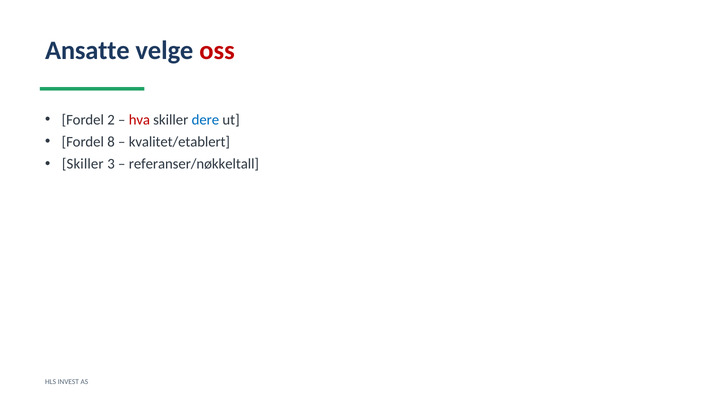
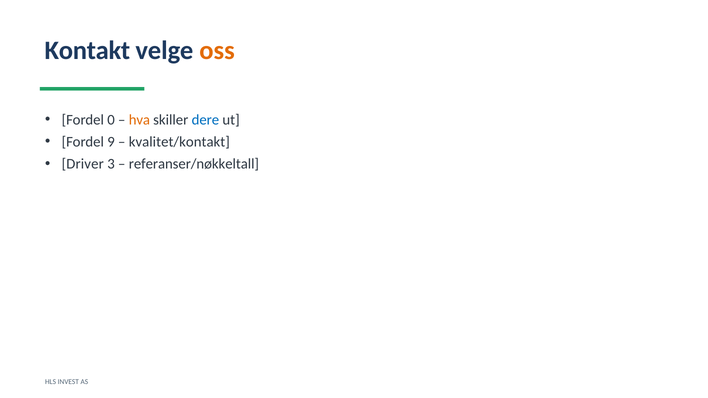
Ansatte: Ansatte -> Kontakt
oss colour: red -> orange
2: 2 -> 0
hva colour: red -> orange
8: 8 -> 9
kvalitet/etablert: kvalitet/etablert -> kvalitet/kontakt
Skiller at (83, 164): Skiller -> Driver
